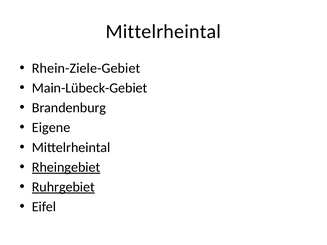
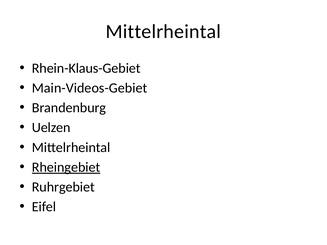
Rhein-Ziele-Gebiet: Rhein-Ziele-Gebiet -> Rhein-Klaus-Gebiet
Main-Lübeck-Gebiet: Main-Lübeck-Gebiet -> Main-Videos-Gebiet
Eigene: Eigene -> Uelzen
Ruhrgebiet underline: present -> none
